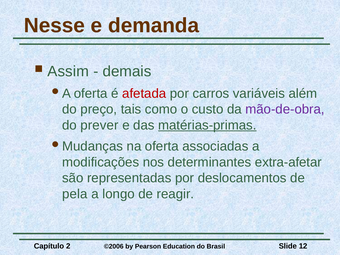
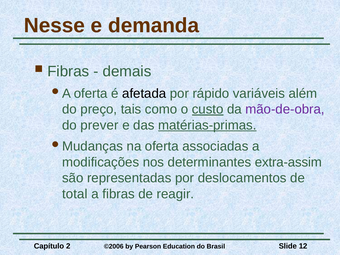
Assim at (68, 71): Assim -> Fibras
afetada colour: red -> black
carros: carros -> rápido
custo underline: none -> present
extra-afetar: extra-afetar -> extra-assim
pela: pela -> total
a longo: longo -> fibras
